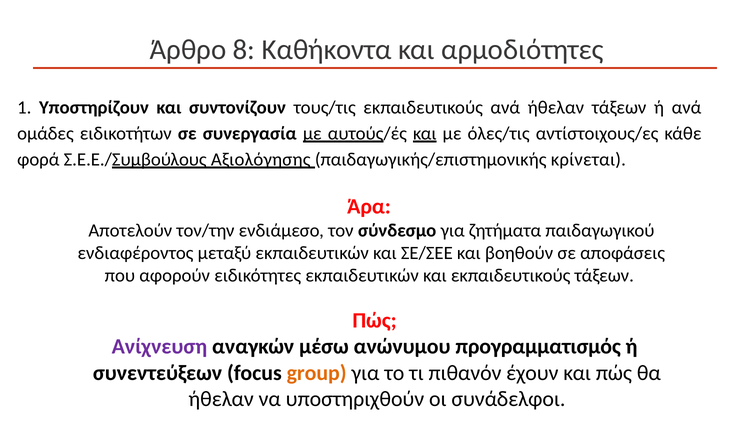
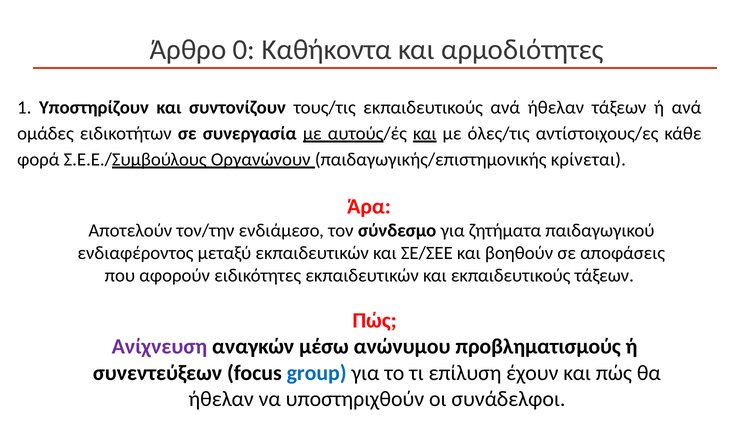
8: 8 -> 0
Αξιολόγησης: Αξιολόγησης -> Οργανώνουν
προγραμματισμός: προγραμματισμός -> προβληματισμούς
group colour: orange -> blue
πιθανόν: πιθανόν -> επίλυση
